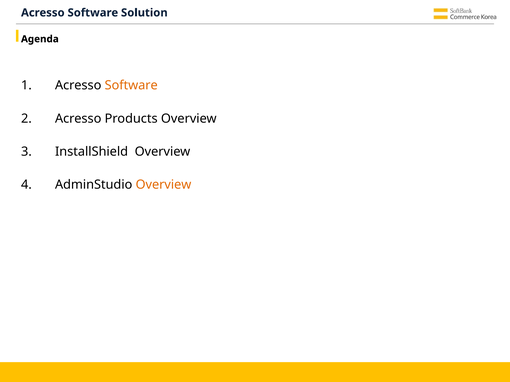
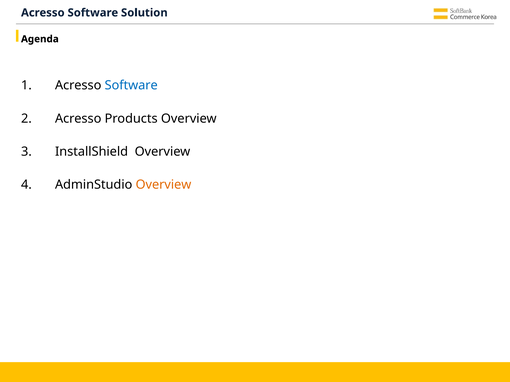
Software at (131, 86) colour: orange -> blue
